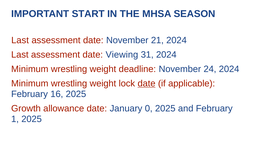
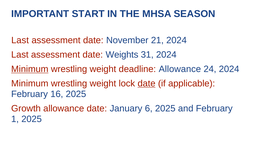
Viewing: Viewing -> Weights
Minimum at (30, 69) underline: none -> present
deadline November: November -> Allowance
0: 0 -> 6
